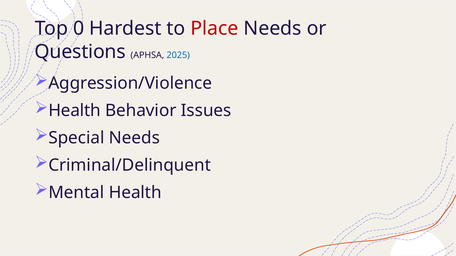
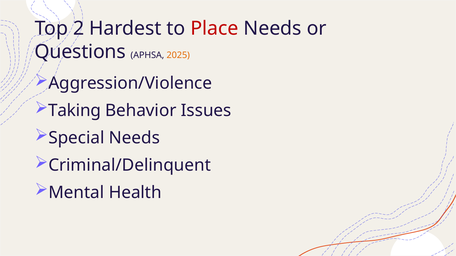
0: 0 -> 2
2025 colour: blue -> orange
Health at (75, 111): Health -> Taking
